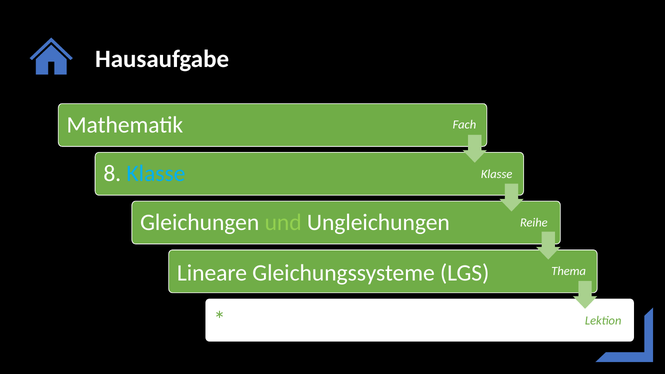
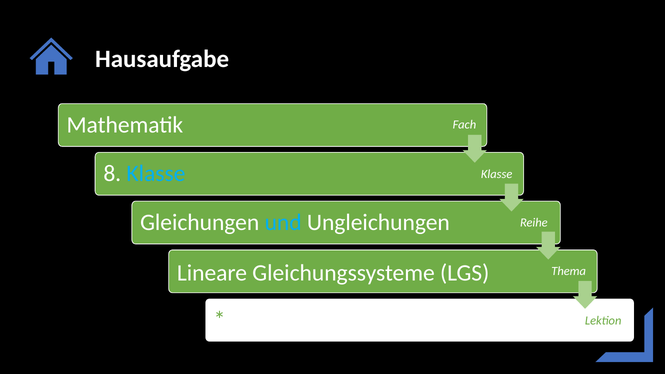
und colour: light green -> light blue
